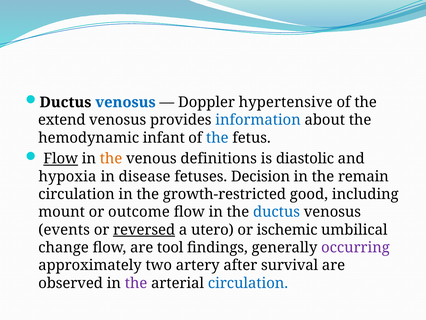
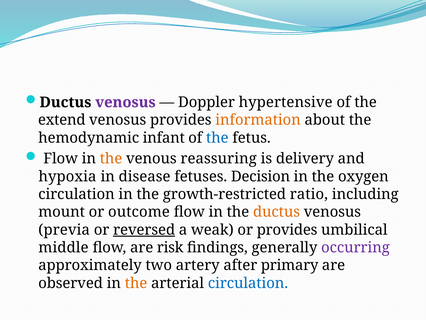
venosus at (125, 102) colour: blue -> purple
information colour: blue -> orange
Flow at (61, 158) underline: present -> none
definitions: definitions -> reassuring
diastolic: diastolic -> delivery
remain: remain -> oxygen
good: good -> ratio
ductus at (276, 212) colour: blue -> orange
events: events -> previa
utero: utero -> weak
or ischemic: ischemic -> provides
change: change -> middle
tool: tool -> risk
survival: survival -> primary
the at (136, 283) colour: purple -> orange
